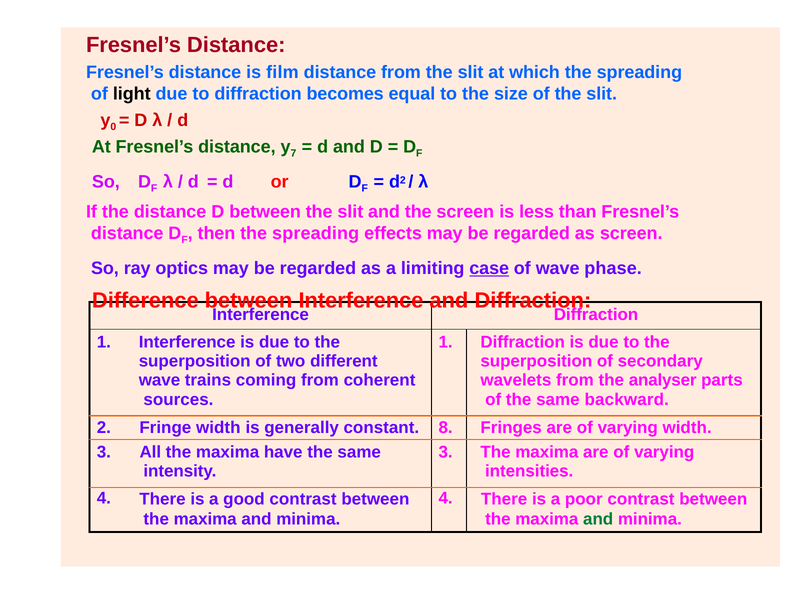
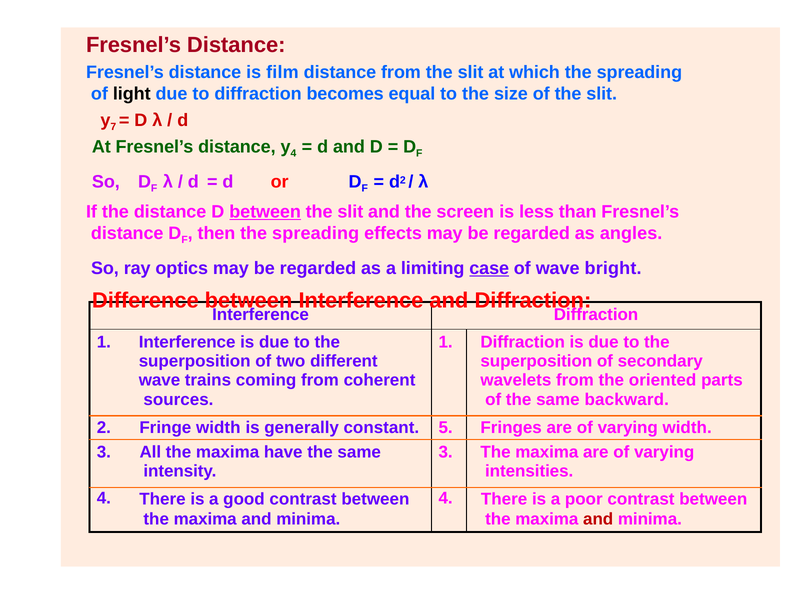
0: 0 -> 7
7 at (293, 154): 7 -> 4
between at (265, 212) underline: none -> present
as screen: screen -> angles
phase: phase -> bright
analyser: analyser -> oriented
8: 8 -> 5
and at (598, 520) colour: green -> red
